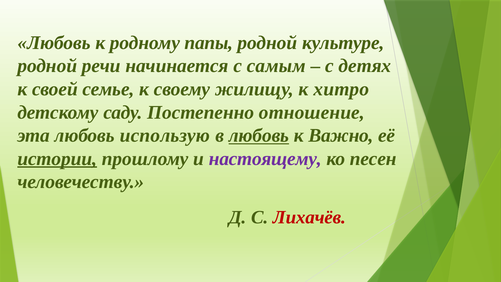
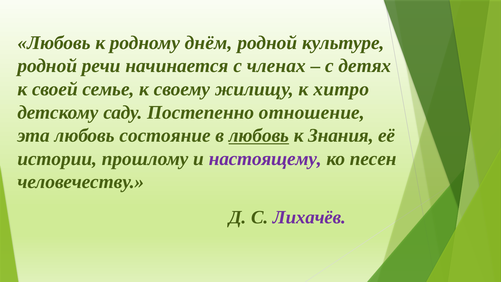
папы: папы -> днём
самым: самым -> членах
использую: использую -> состояние
Важно: Важно -> Знания
истории underline: present -> none
Лихачёв colour: red -> purple
